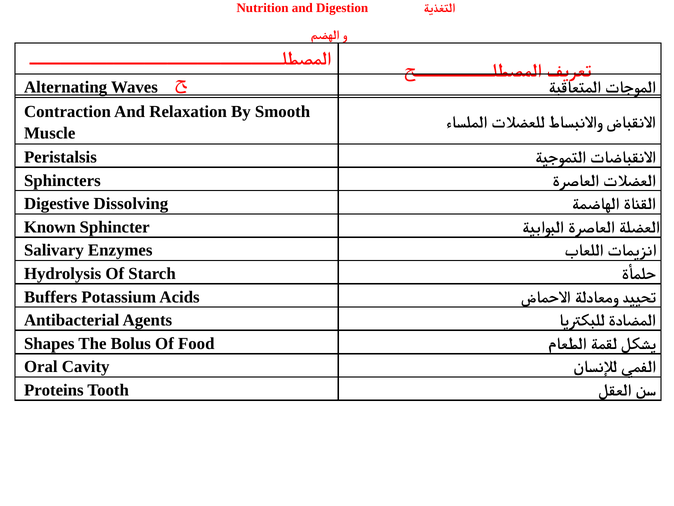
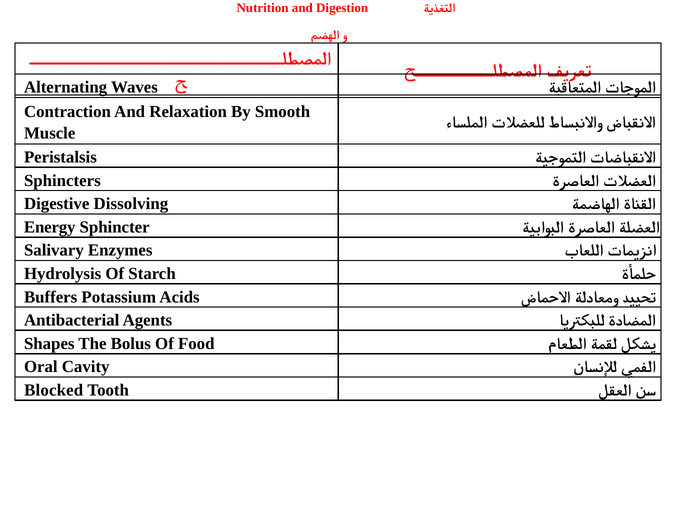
Known: Known -> Energy
Proteins: Proteins -> Blocked
